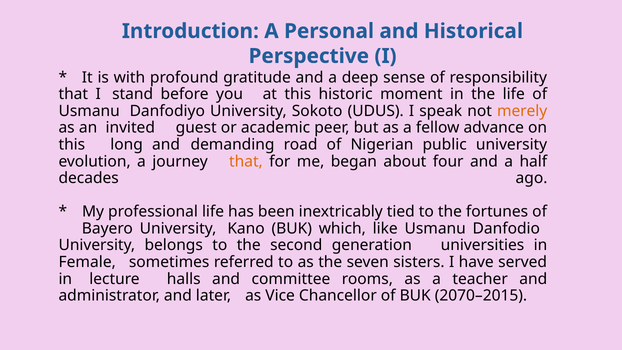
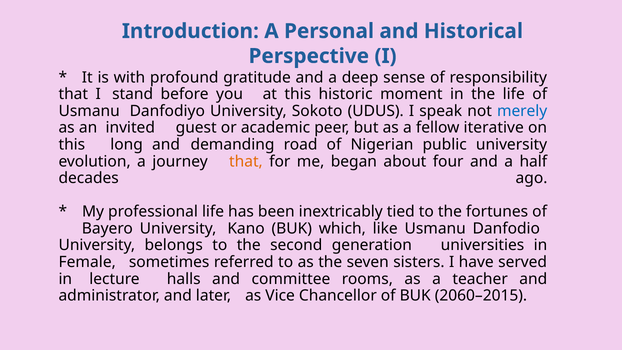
merely colour: orange -> blue
advance: advance -> iterative
2070–2015: 2070–2015 -> 2060–2015
